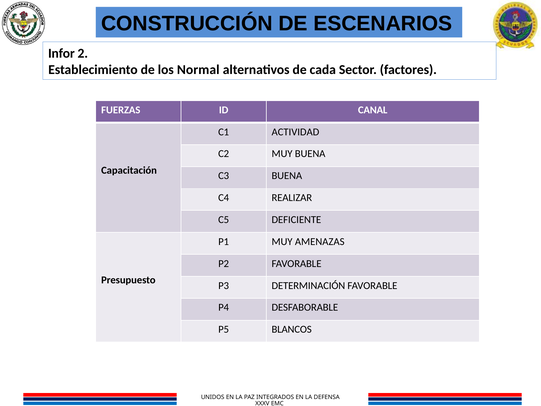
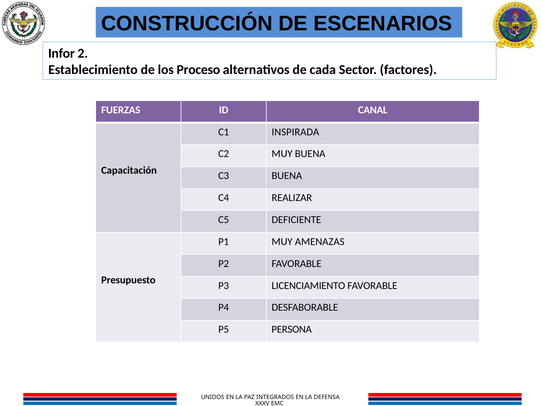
Normal: Normal -> Proceso
ACTIVIDAD: ACTIVIDAD -> INSPIRADA
DETERMINACIÓN: DETERMINACIÓN -> LICENCIAMIENTO
BLANCOS: BLANCOS -> PERSONA
